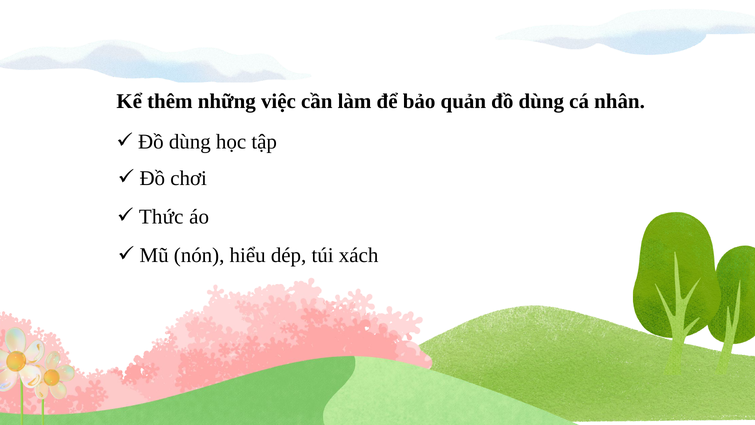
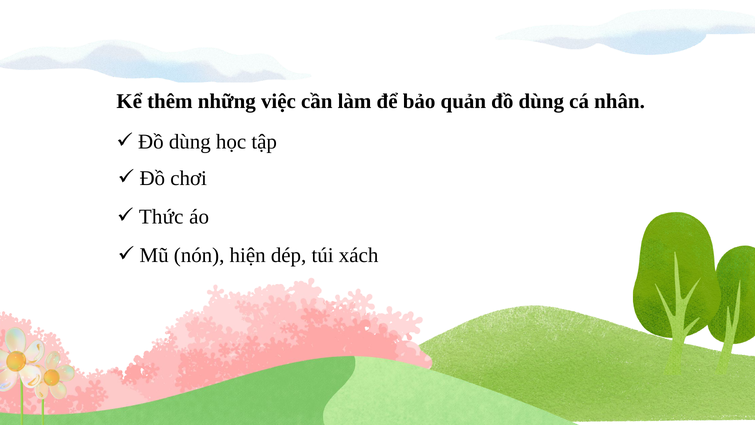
hiểu: hiểu -> hiện
